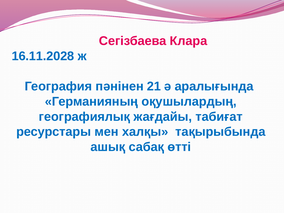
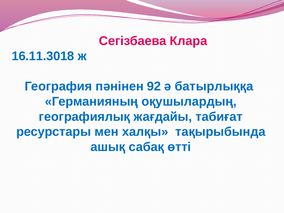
16.11.2028: 16.11.2028 -> 16.11.3018
21: 21 -> 92
аралығында: аралығында -> батырлыққа
